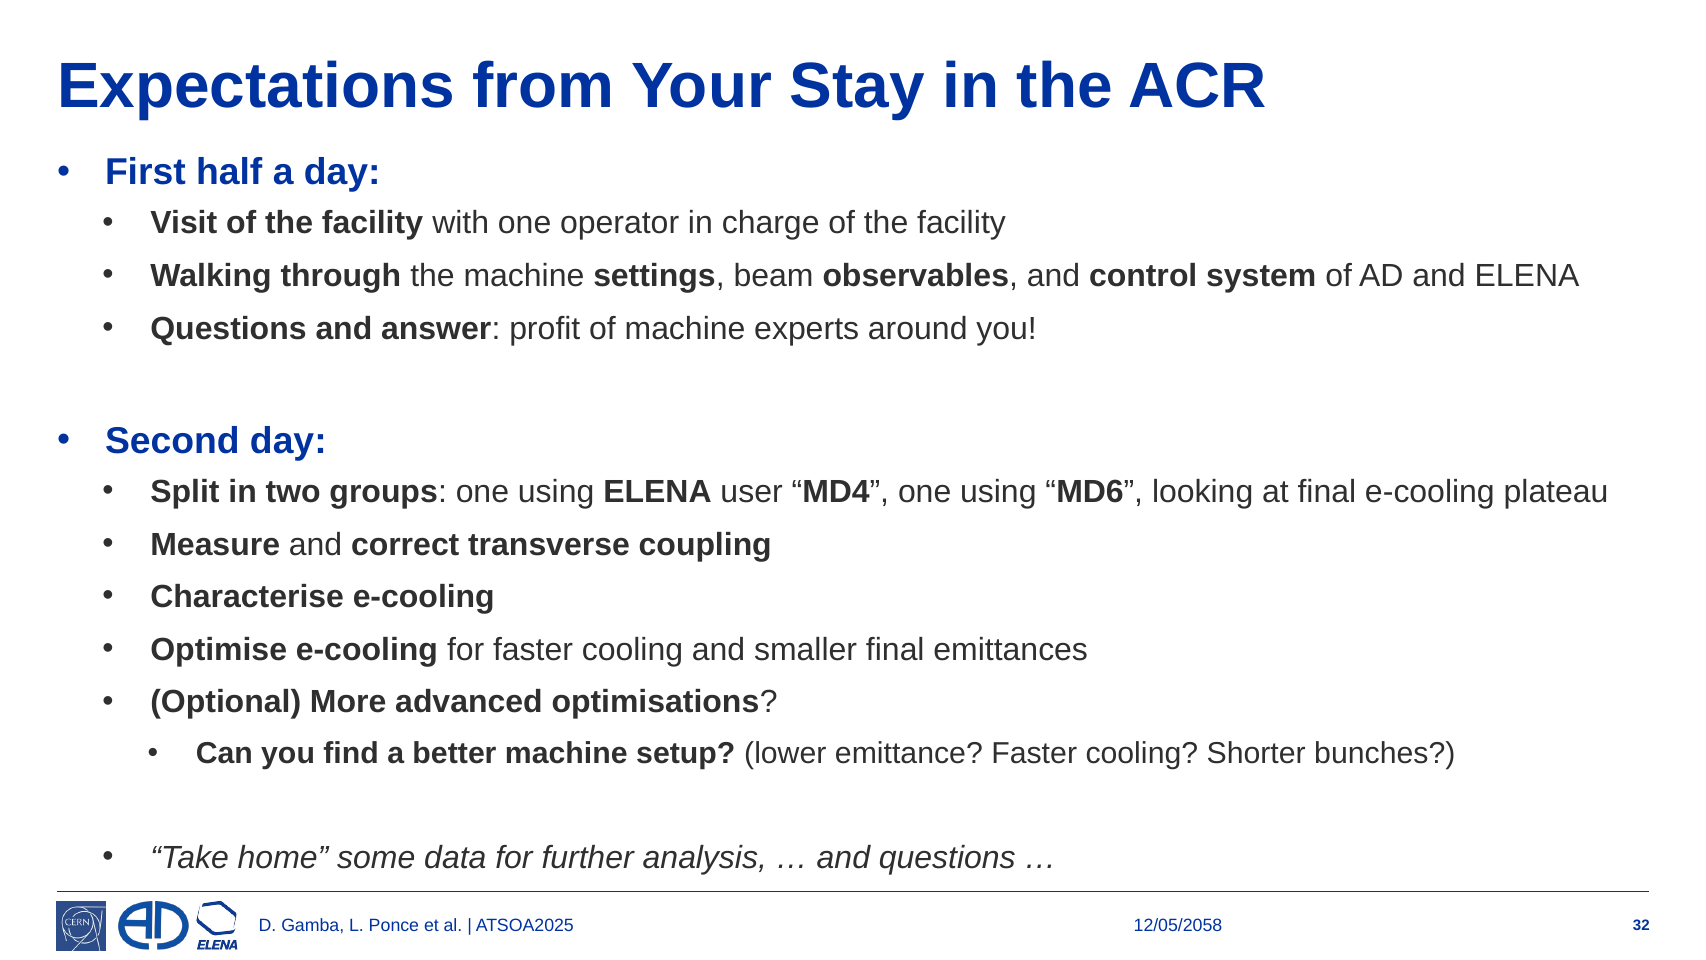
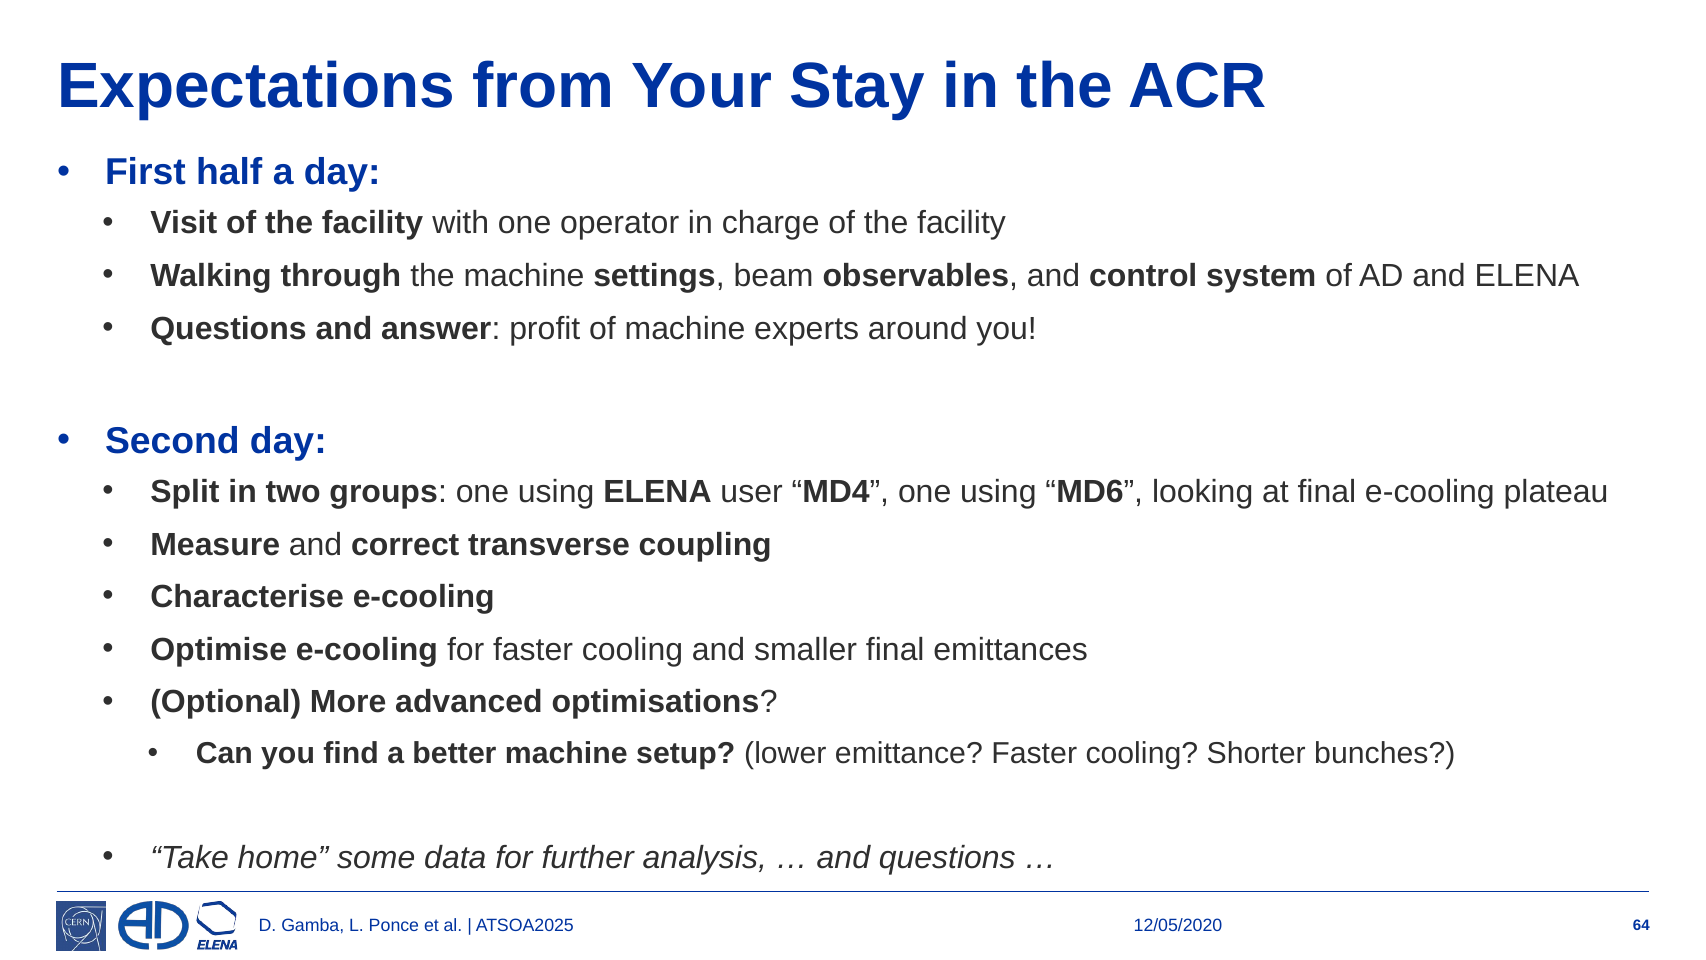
12/05/2058: 12/05/2058 -> 12/05/2020
32: 32 -> 64
